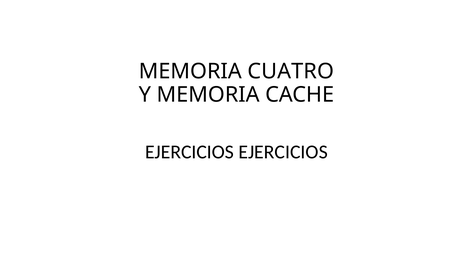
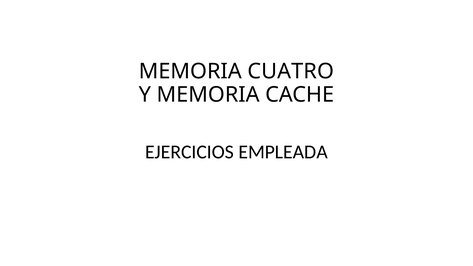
EJERCICIOS EJERCICIOS: EJERCICIOS -> EMPLEADA
